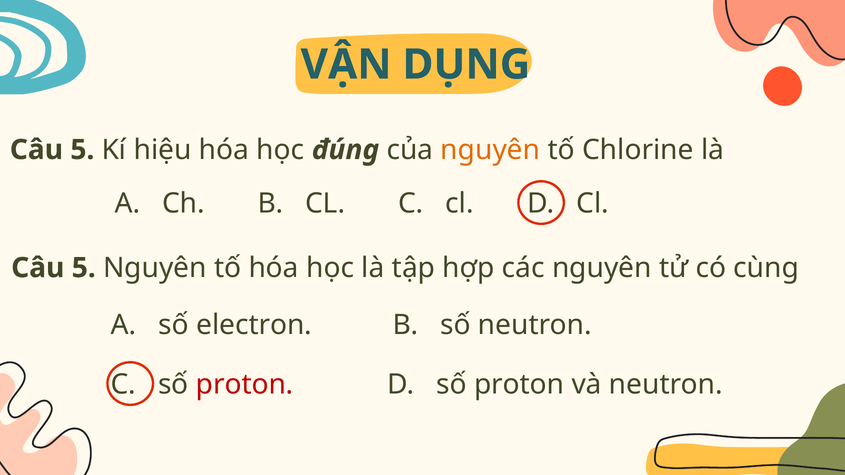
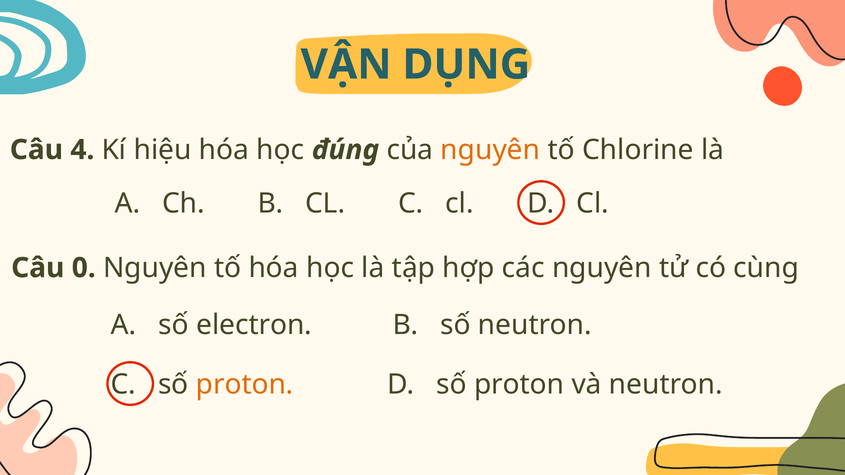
5 at (82, 150): 5 -> 4
5 at (84, 268): 5 -> 0
proton at (245, 385) colour: red -> orange
